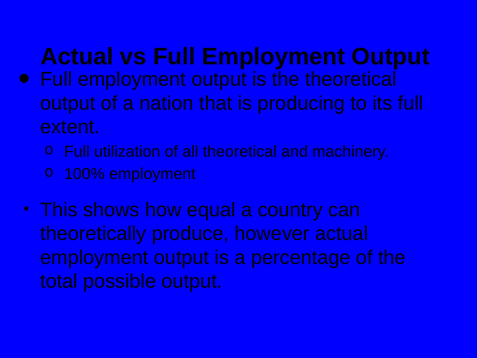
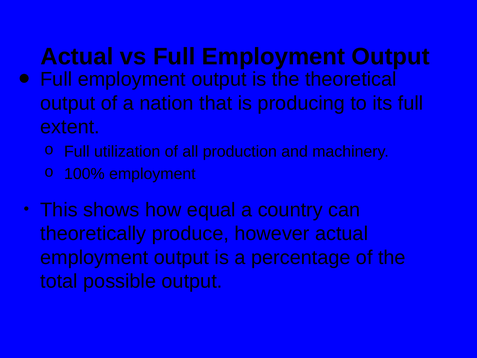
all theoretical: theoretical -> production
